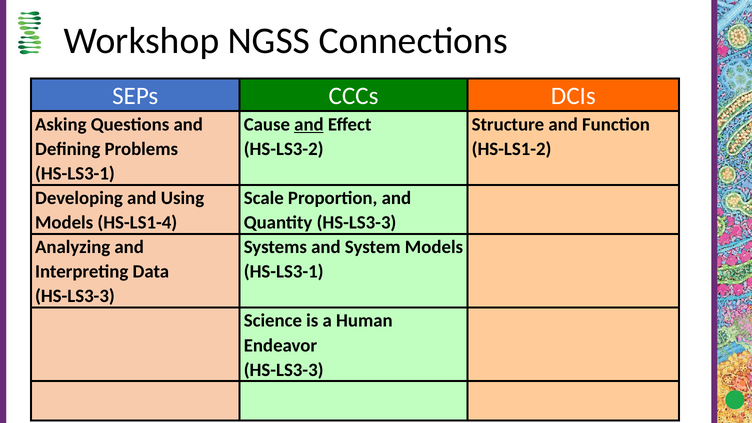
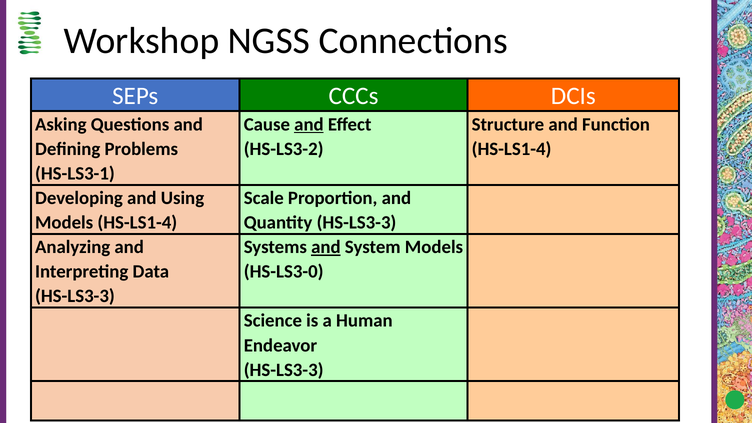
HS-LS1-2 at (512, 149): HS-LS1-2 -> HS-LS1-4
and at (326, 247) underline: none -> present
HS-LS3-1 at (284, 272): HS-LS3-1 -> HS-LS3-0
